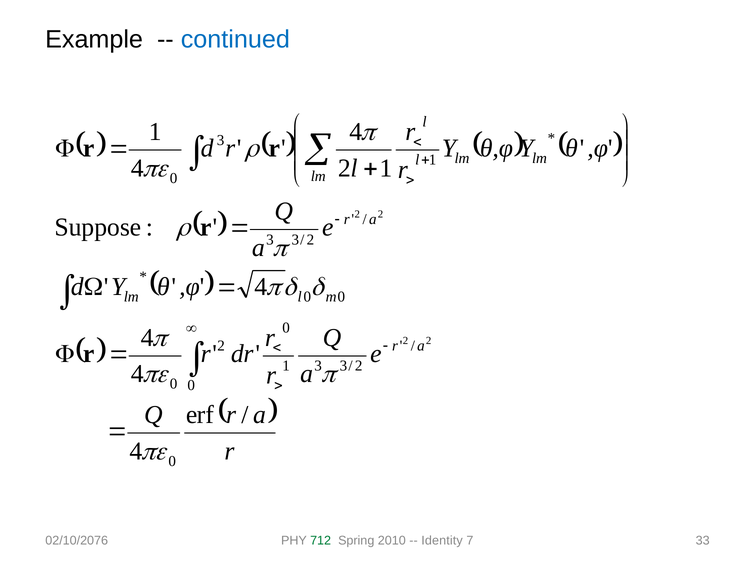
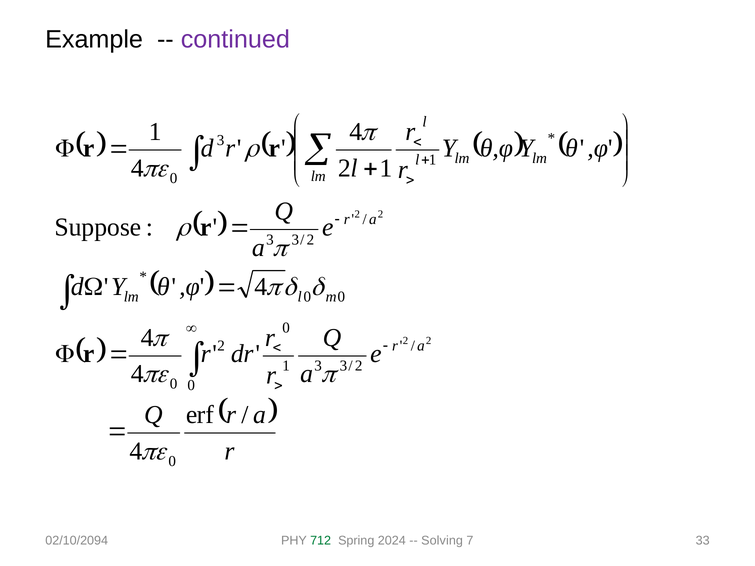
continued colour: blue -> purple
02/10/2076: 02/10/2076 -> 02/10/2094
2010: 2010 -> 2024
Identity: Identity -> Solving
